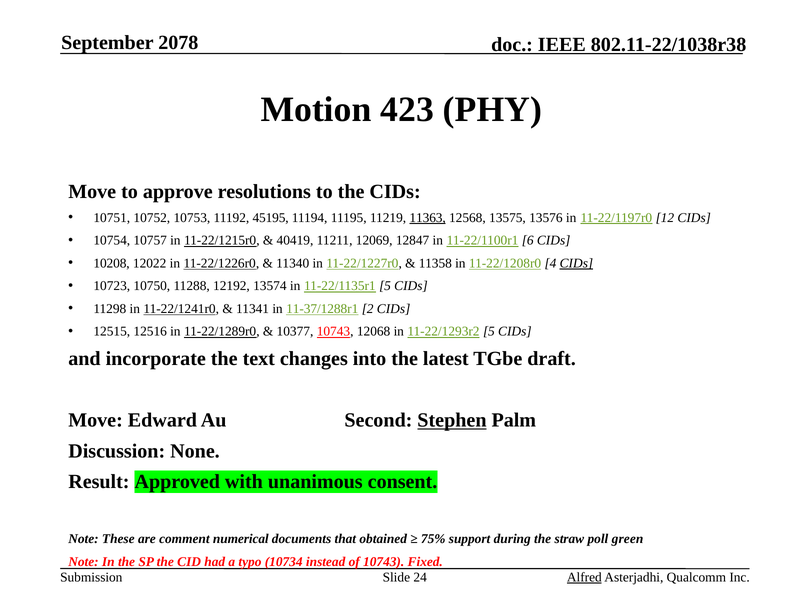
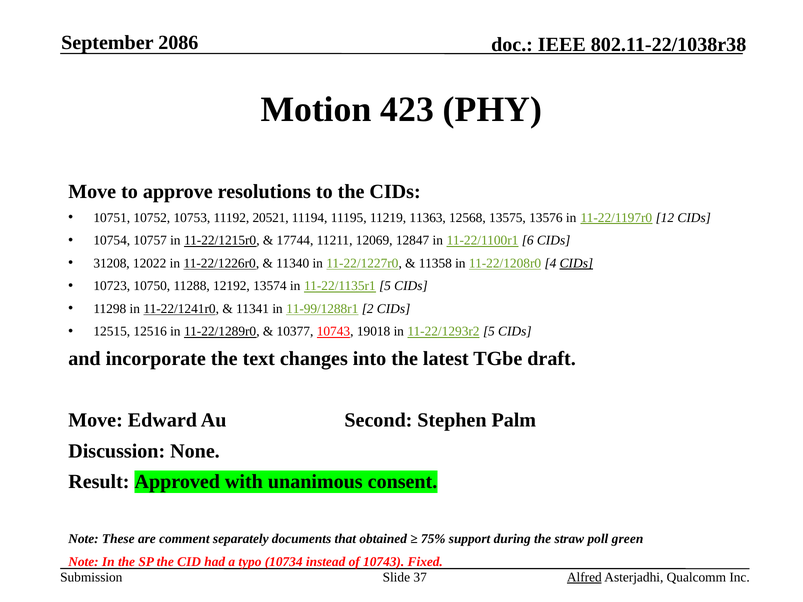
2078: 2078 -> 2086
45195: 45195 -> 20521
11363 underline: present -> none
40419: 40419 -> 17744
10208: 10208 -> 31208
11-37/1288r1: 11-37/1288r1 -> 11-99/1288r1
12068: 12068 -> 19018
Stephen underline: present -> none
numerical: numerical -> separately
24: 24 -> 37
